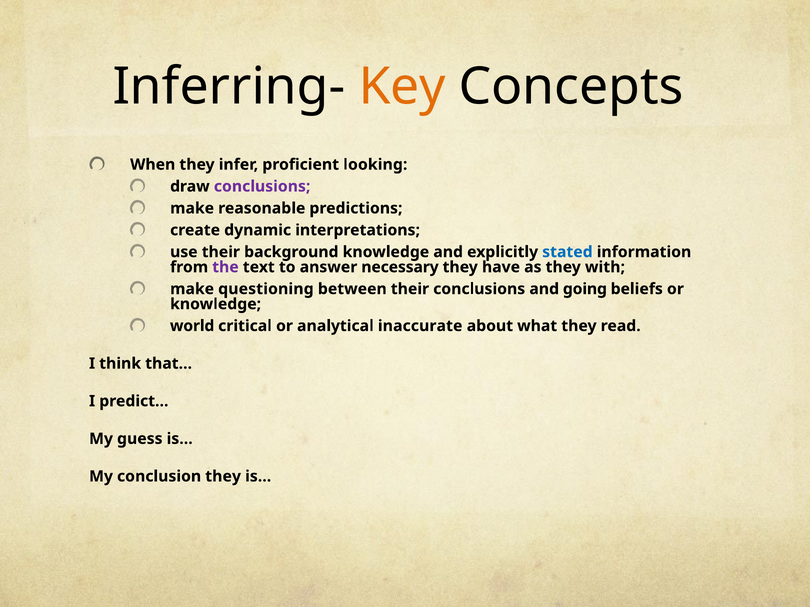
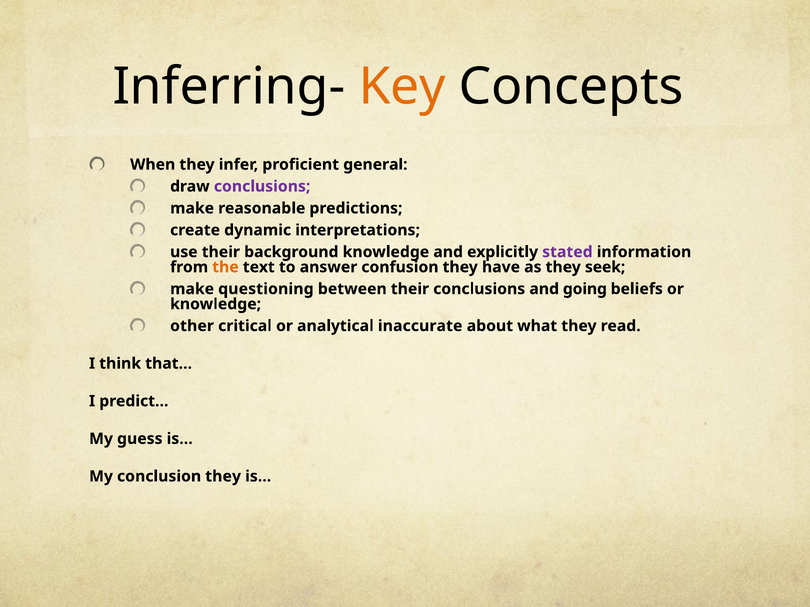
looking: looking -> general
stated colour: blue -> purple
the colour: purple -> orange
necessary: necessary -> confusion
with: with -> seek
world: world -> other
